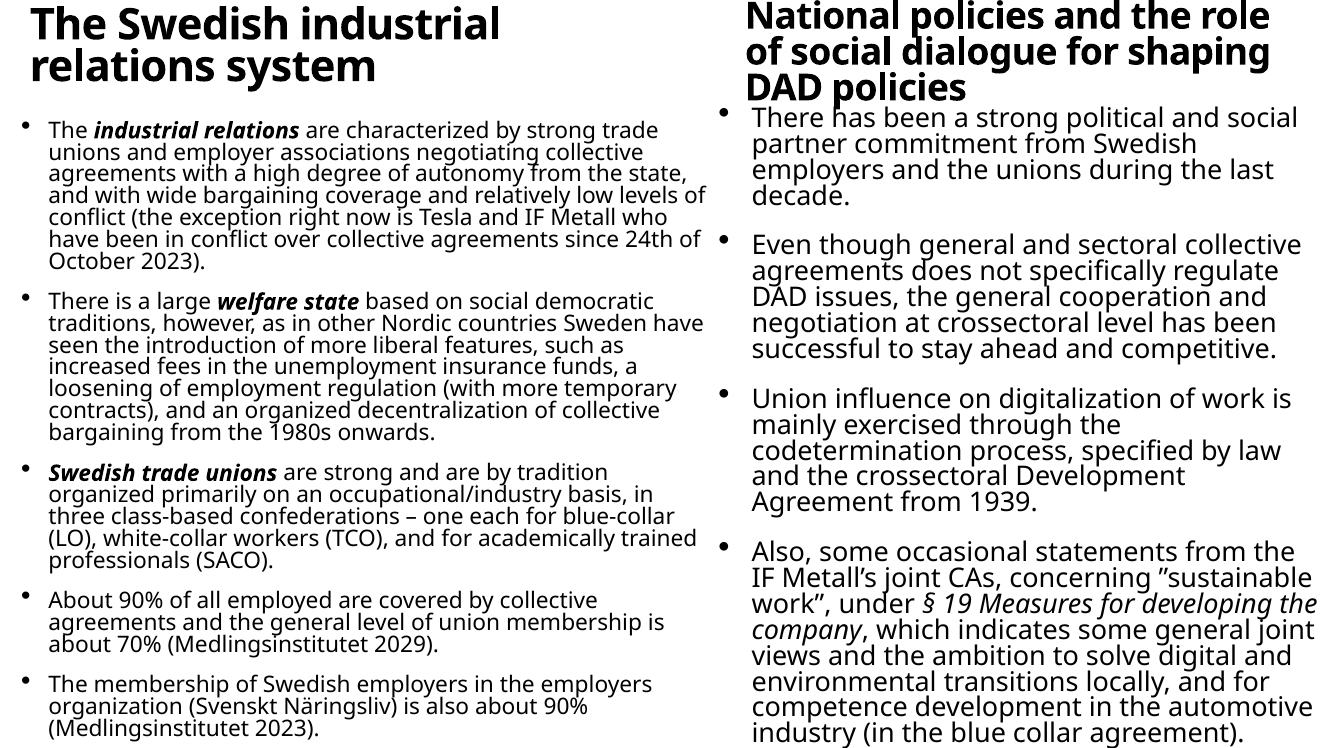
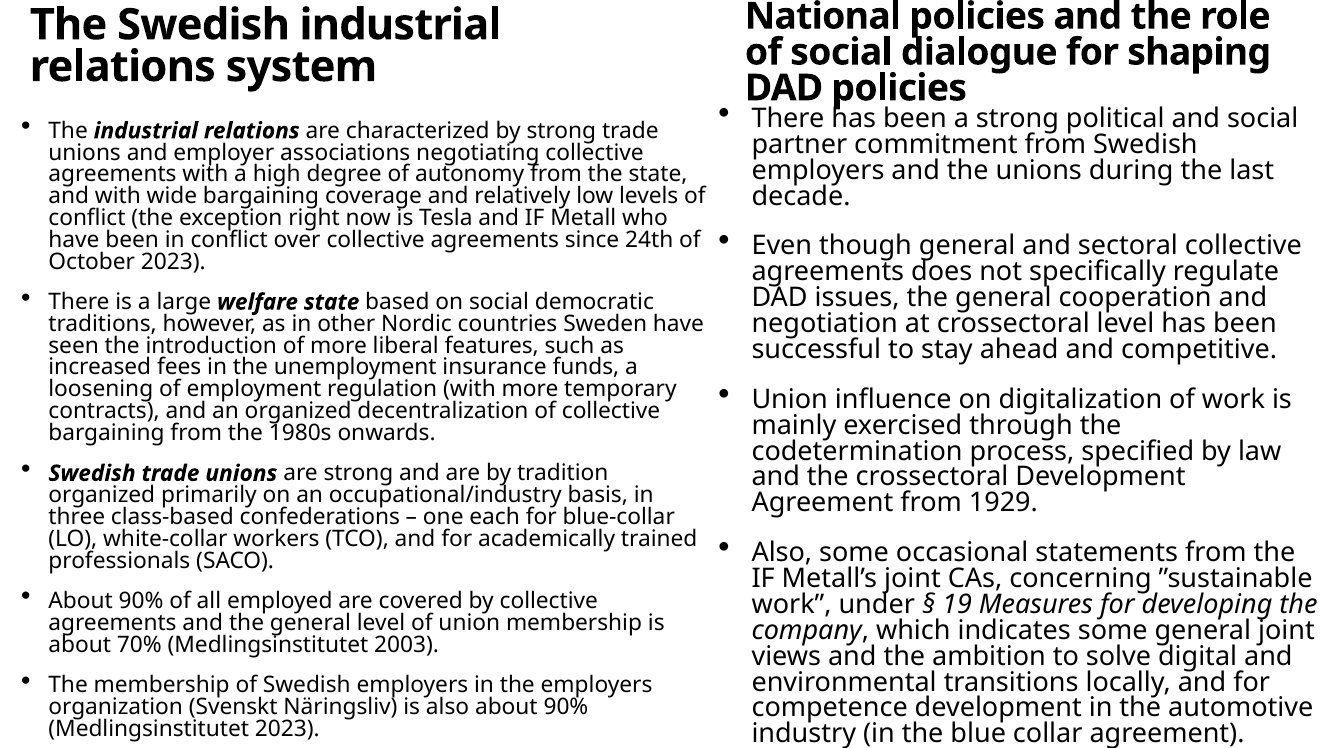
1939: 1939 -> 1929
2029: 2029 -> 2003
